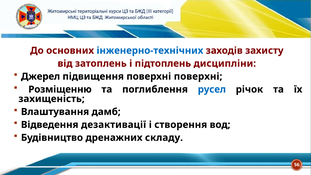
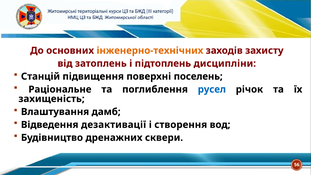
інженерно-технічних colour: blue -> orange
Джерел: Джерел -> Станцій
поверхні поверхні: поверхні -> поселень
Розміщенню: Розміщенню -> Раціональне
складу: складу -> сквери
